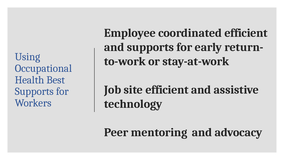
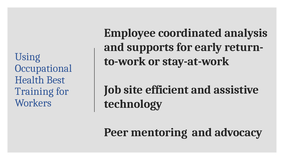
coordinated efficient: efficient -> analysis
Supports at (34, 91): Supports -> Training
